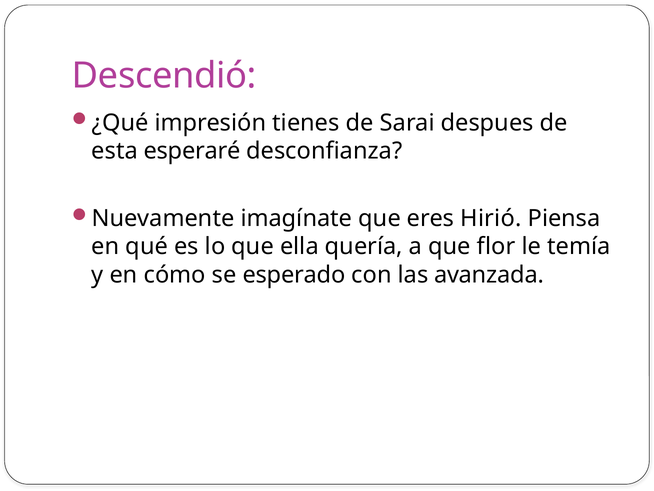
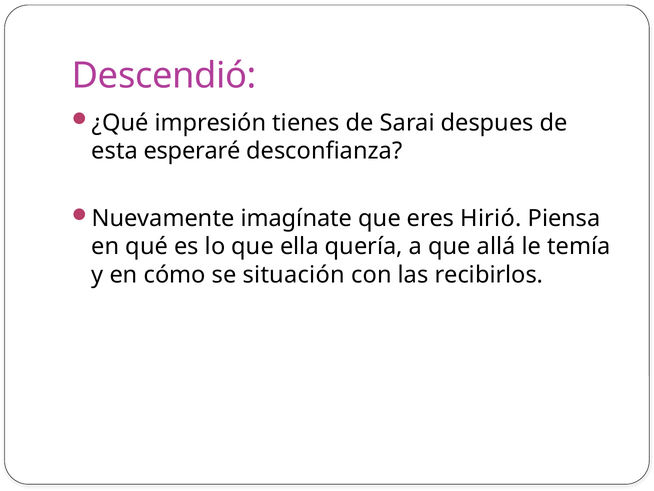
flor: flor -> allá
esperado: esperado -> situación
avanzada: avanzada -> recibirlos
